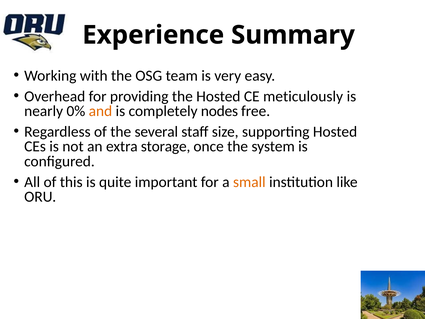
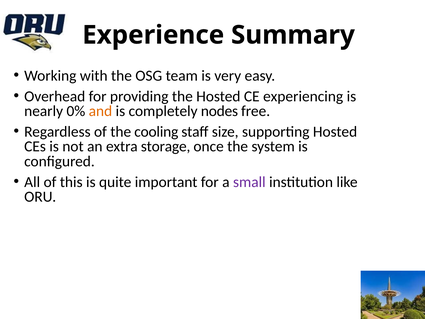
meticulously: meticulously -> experiencing
several: several -> cooling
small colour: orange -> purple
